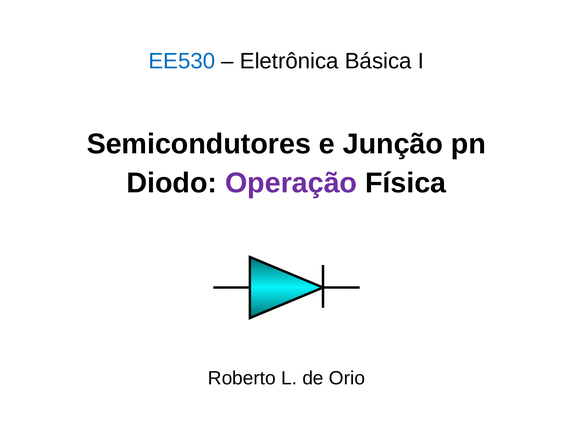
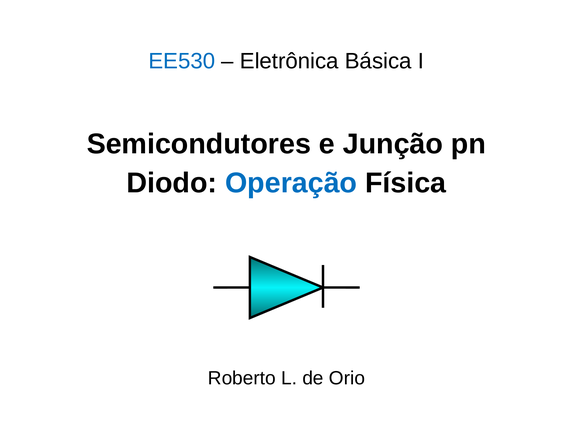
Operação colour: purple -> blue
